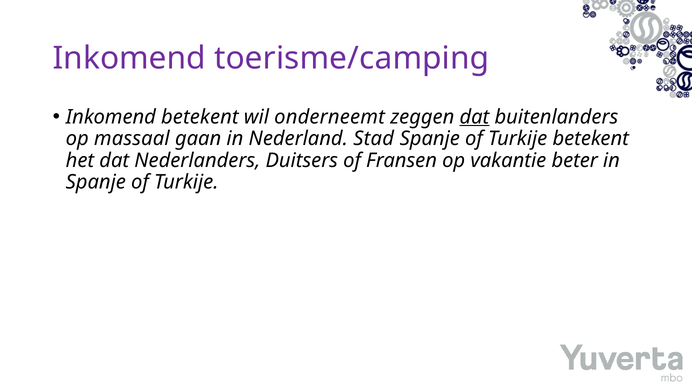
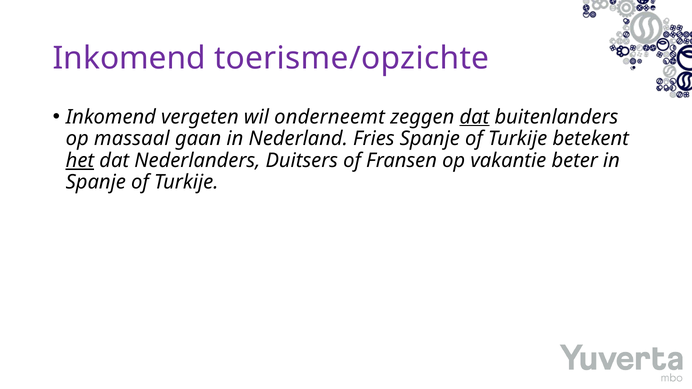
toerisme/camping: toerisme/camping -> toerisme/opzichte
Inkomend betekent: betekent -> vergeten
Stad: Stad -> Fries
het underline: none -> present
